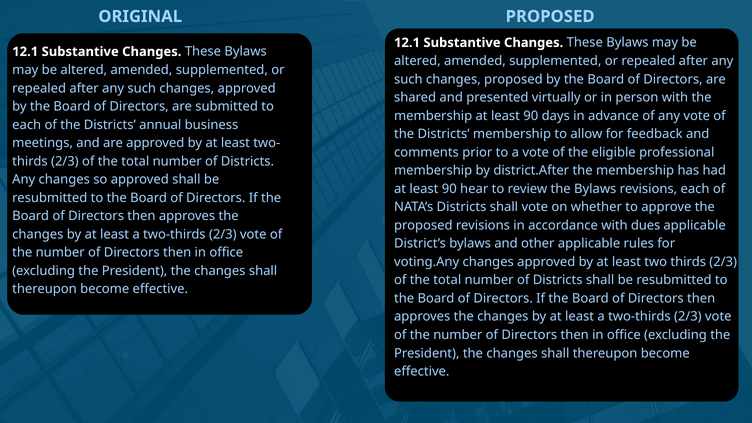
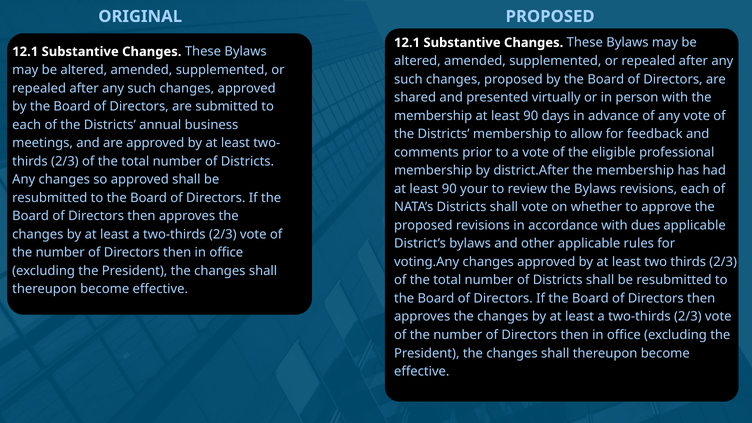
hear: hear -> your
